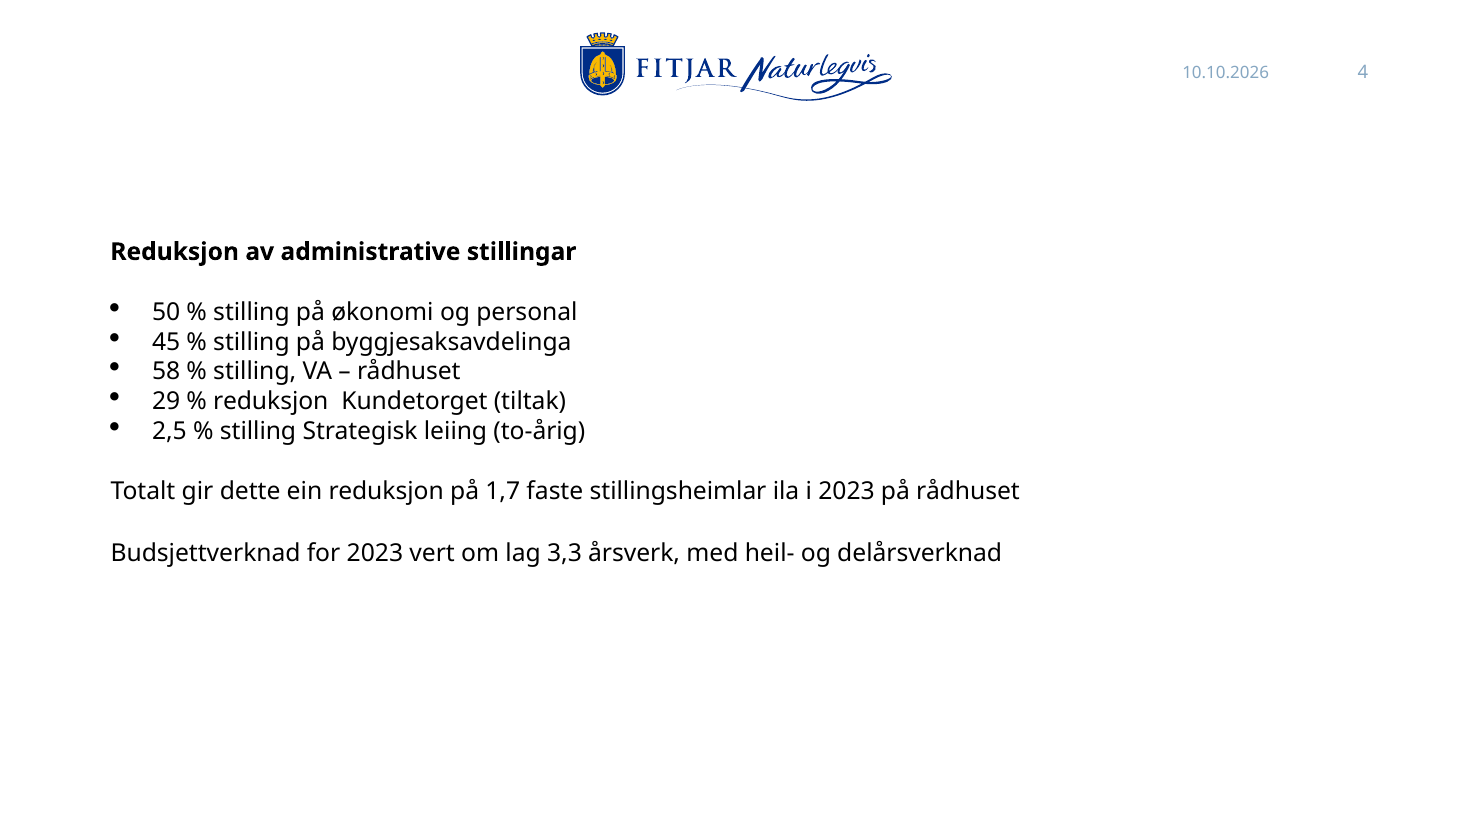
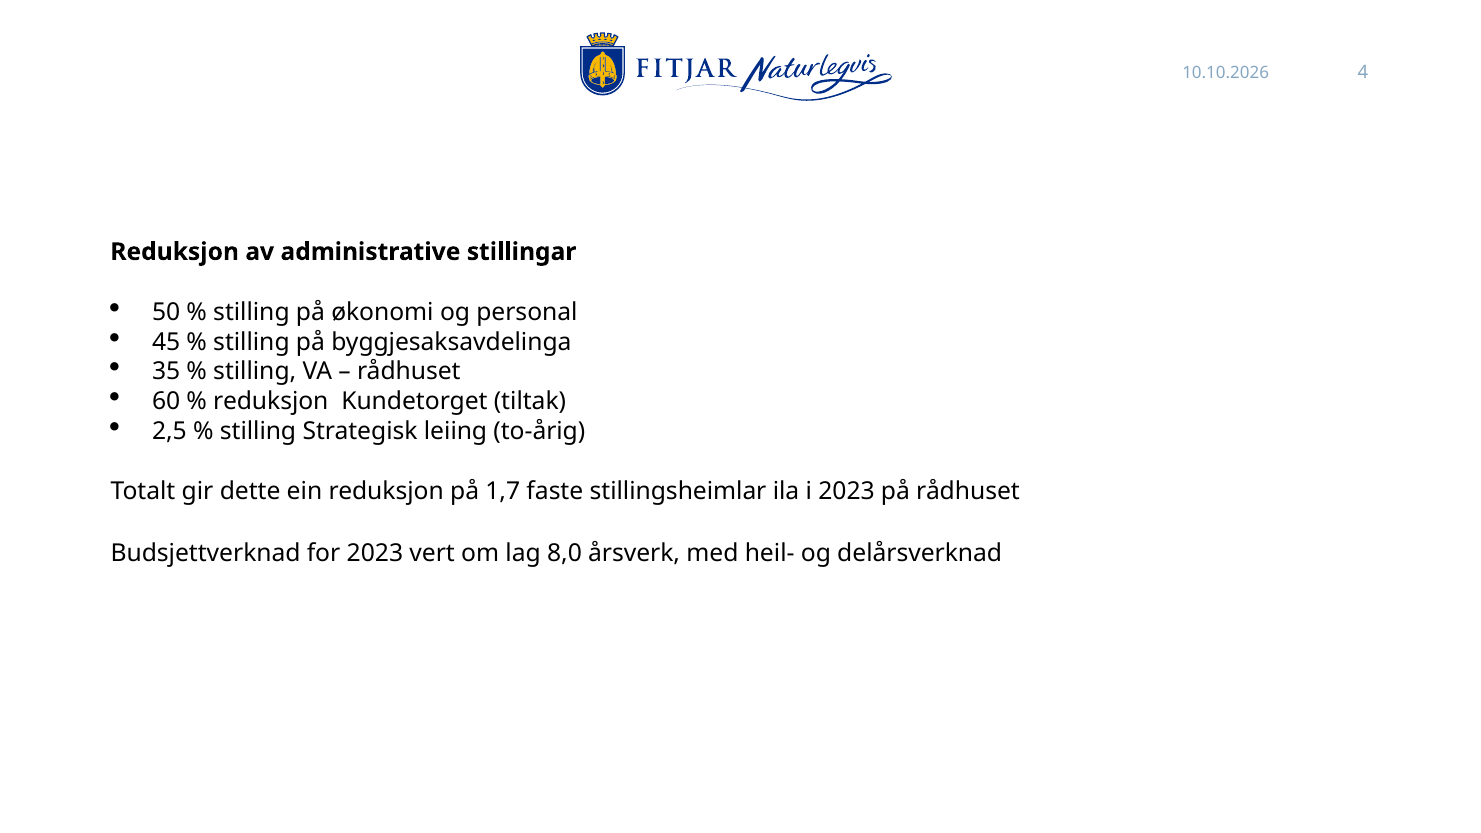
58: 58 -> 35
29: 29 -> 60
3,3: 3,3 -> 8,0
